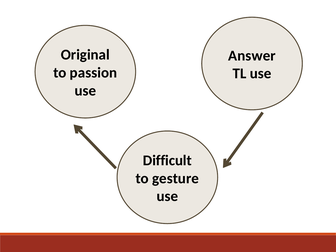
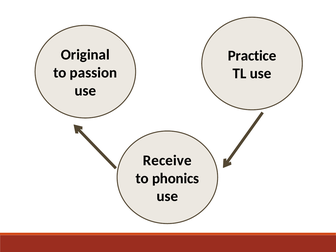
Answer: Answer -> Practice
Difficult: Difficult -> Receive
gesture: gesture -> phonics
